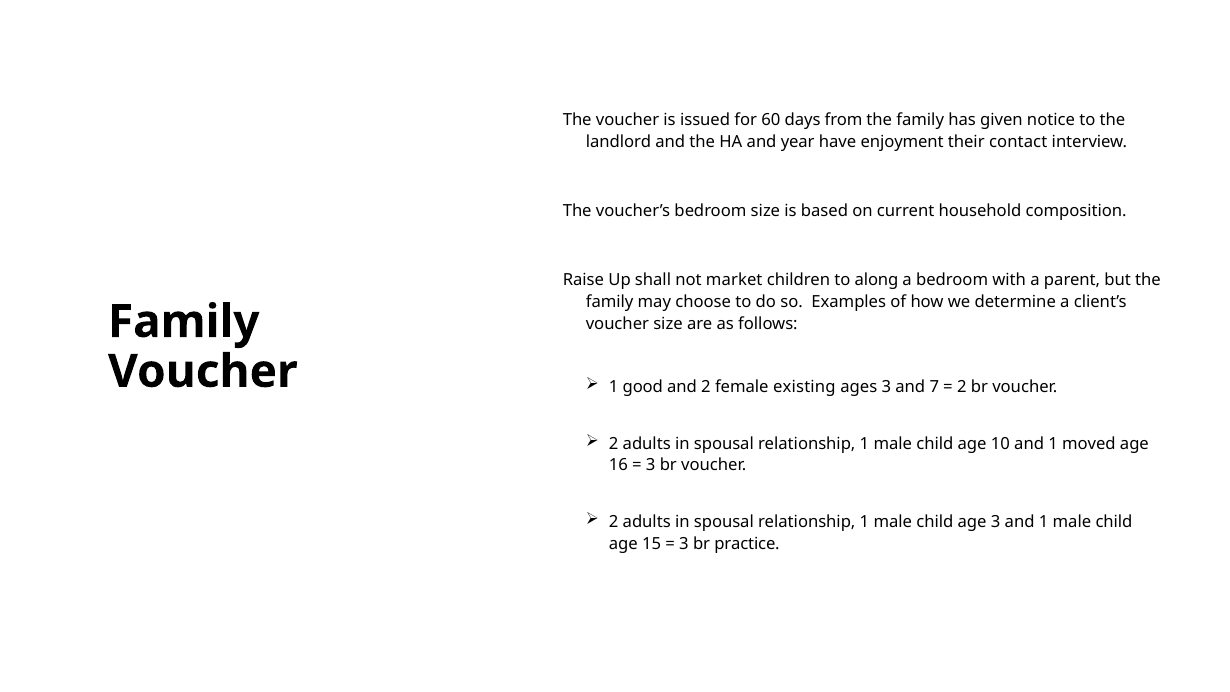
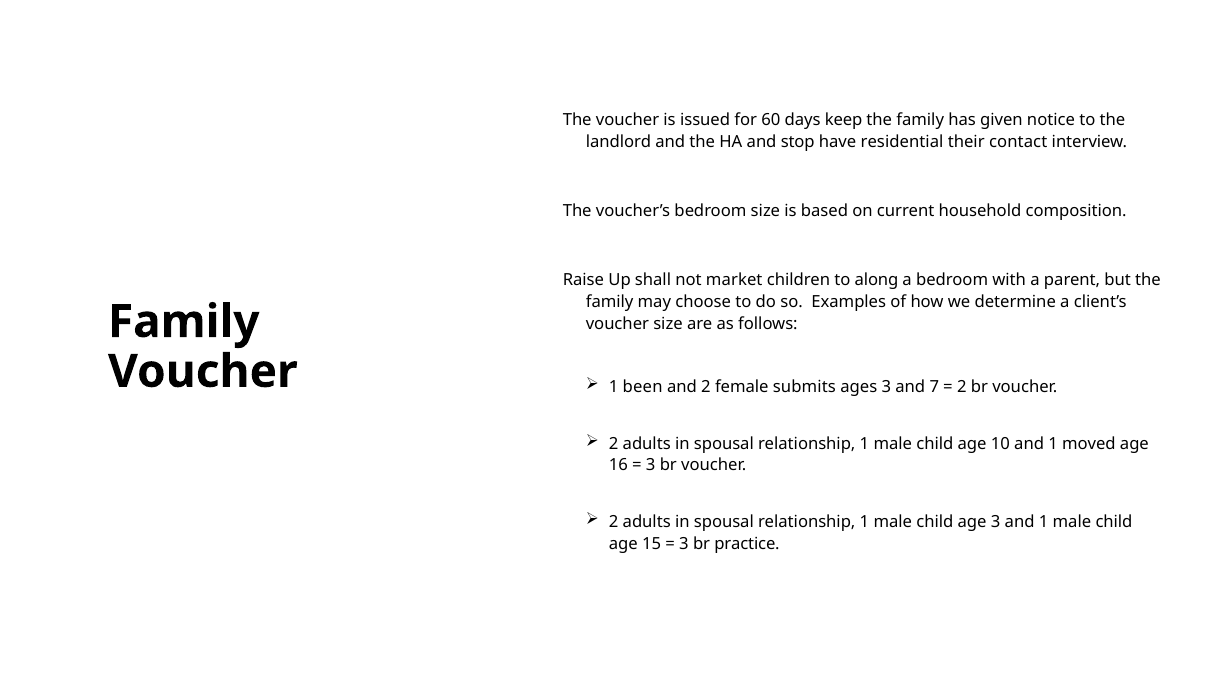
from: from -> keep
year: year -> stop
enjoyment: enjoyment -> residential
good: good -> been
existing: existing -> submits
